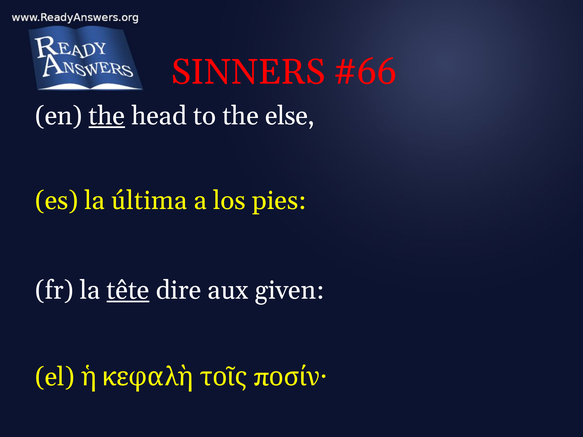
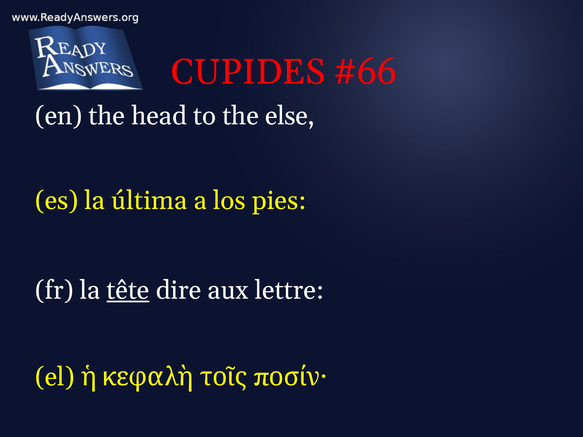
SINNERS: SINNERS -> CUPIDES
the at (107, 116) underline: present -> none
given: given -> lettre
